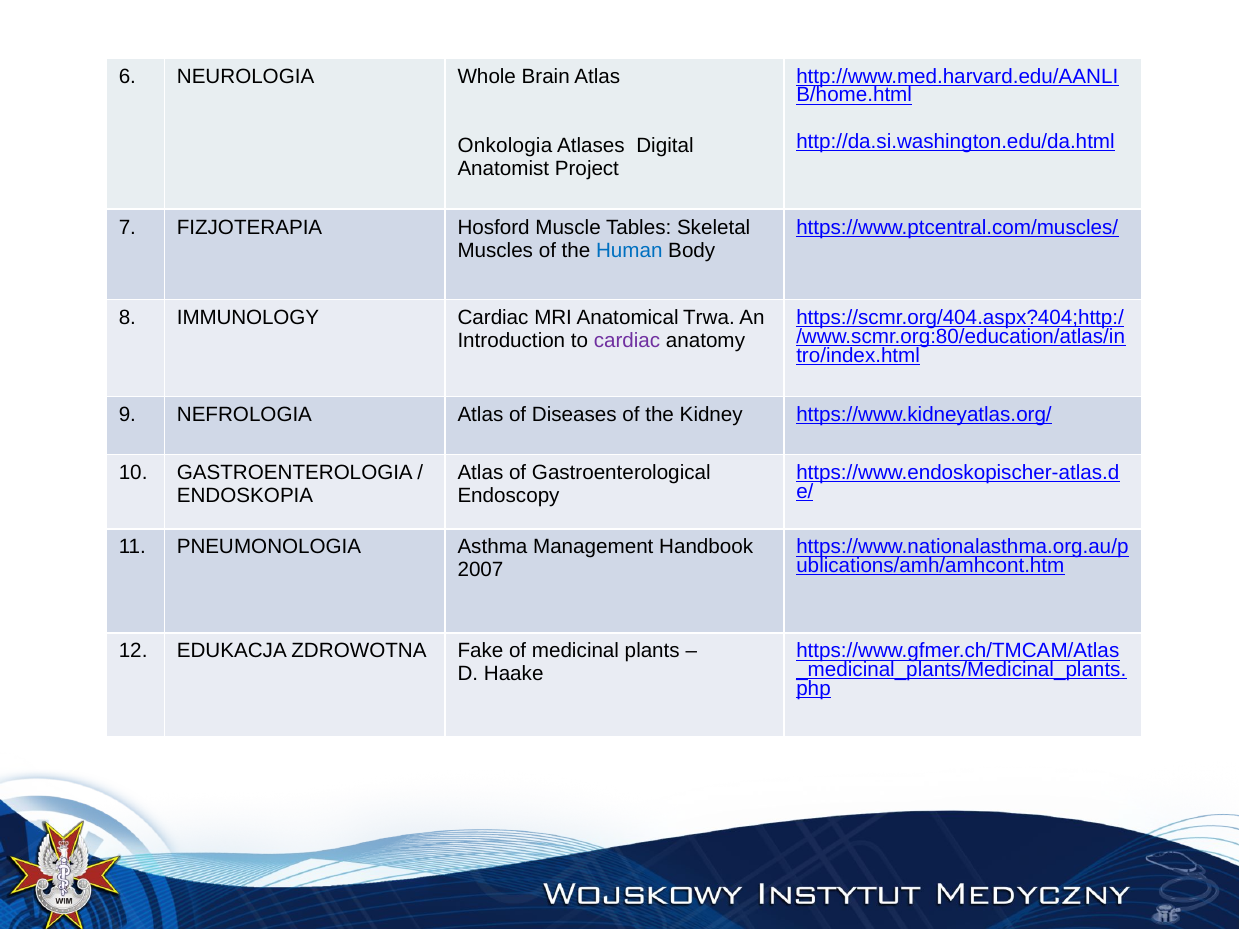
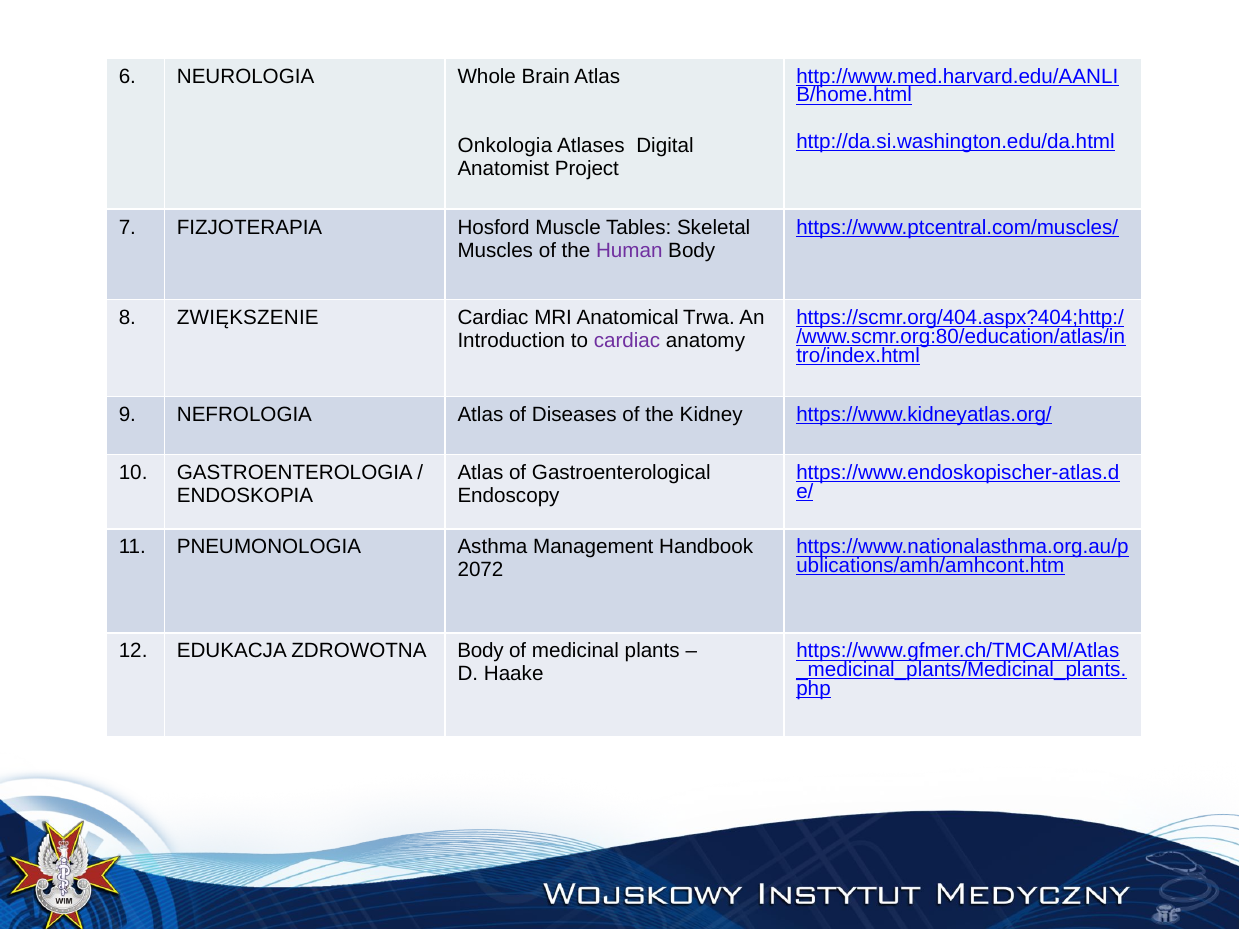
Human colour: blue -> purple
IMMUNOLOGY: IMMUNOLOGY -> ZWIĘKSZENIE
2007: 2007 -> 2072
ZDROWOTNA Fake: Fake -> Body
